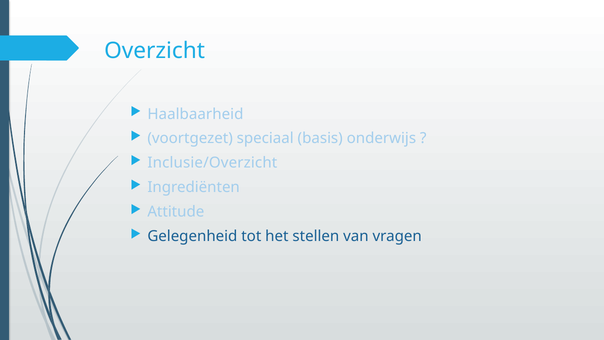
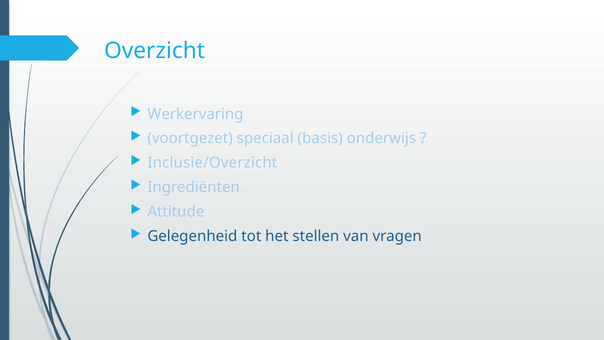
Haalbaarheid: Haalbaarheid -> Werkervaring
